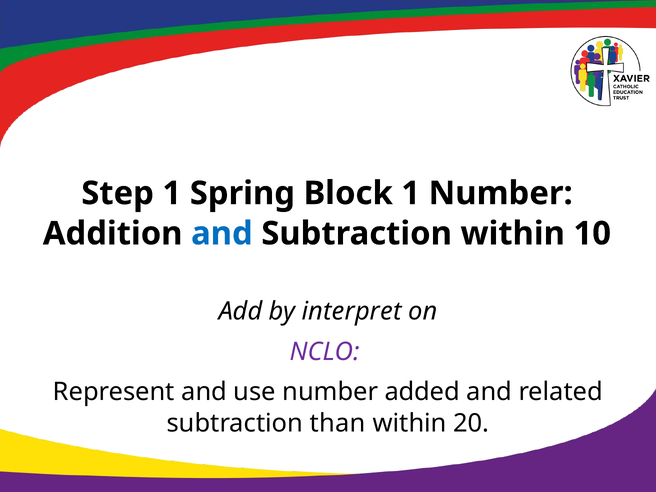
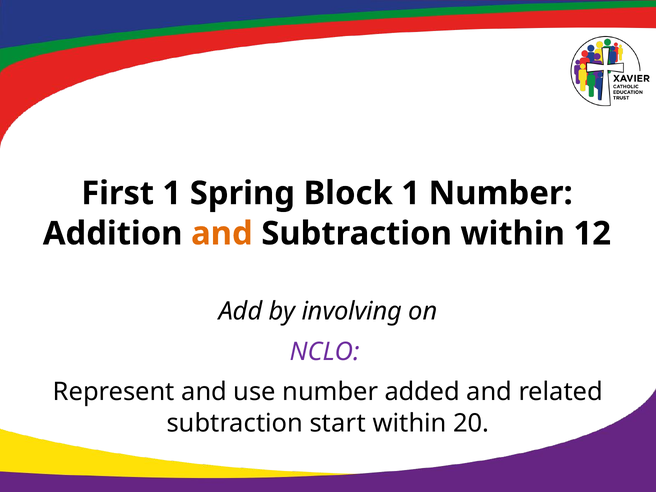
Step: Step -> First
and at (222, 234) colour: blue -> orange
10: 10 -> 12
interpret: interpret -> involving
than: than -> start
